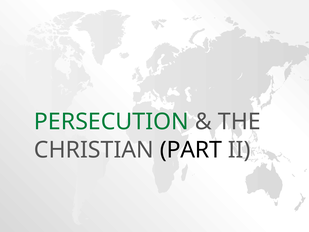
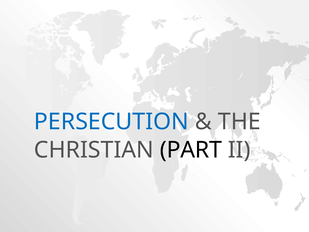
PERSECUTION colour: green -> blue
